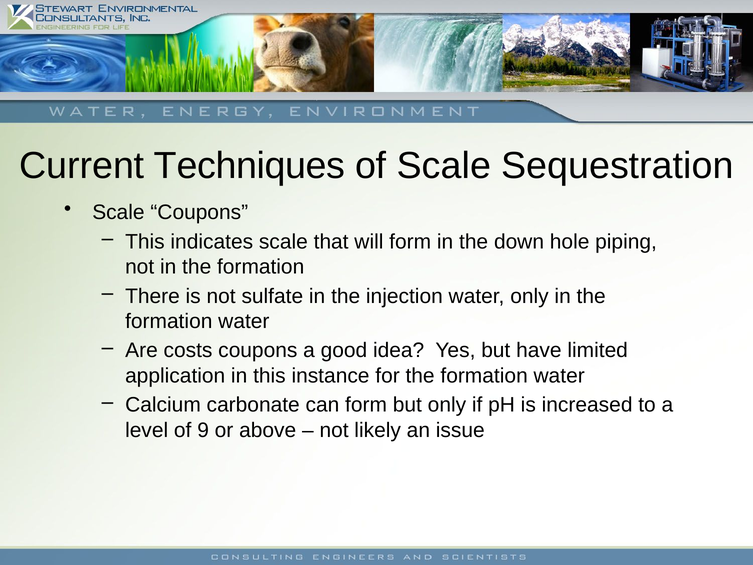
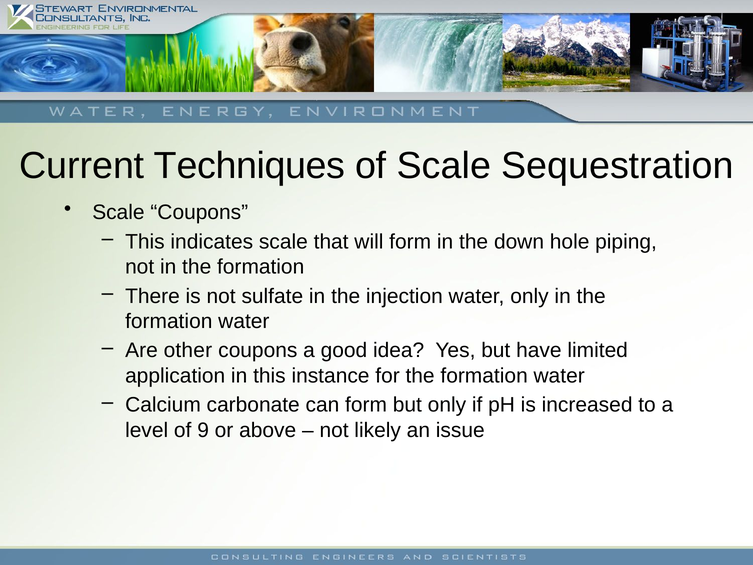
costs: costs -> other
